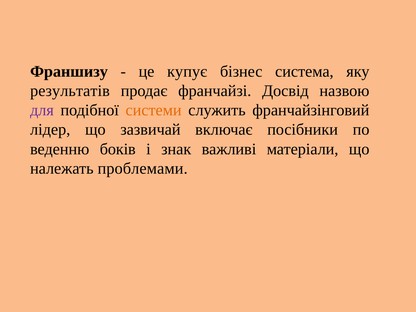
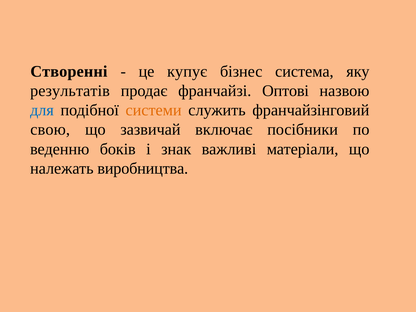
Франшизу: Франшизу -> Створенні
Досвід: Досвід -> Оптові
для colour: purple -> blue
лідер: лідер -> свою
проблемами: проблемами -> виробництва
